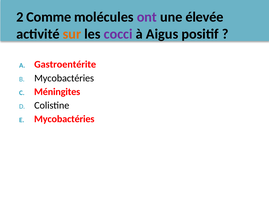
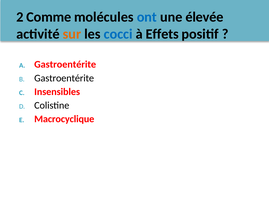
ont colour: purple -> blue
cocci colour: purple -> blue
Aigus: Aigus -> Effets
Mycobactéries at (64, 78): Mycobactéries -> Gastroentérite
Méningites: Méningites -> Insensibles
Mycobactéries at (64, 119): Mycobactéries -> Macrocyclique
